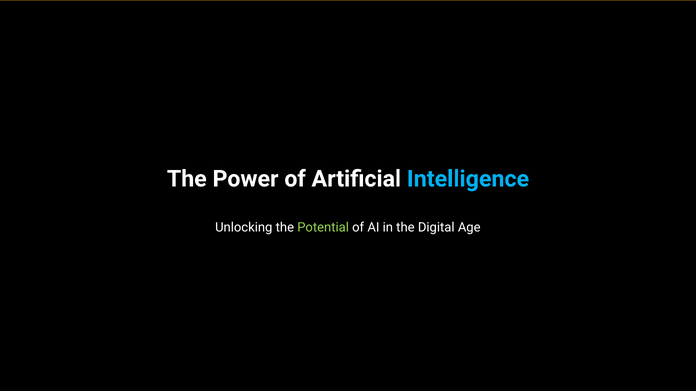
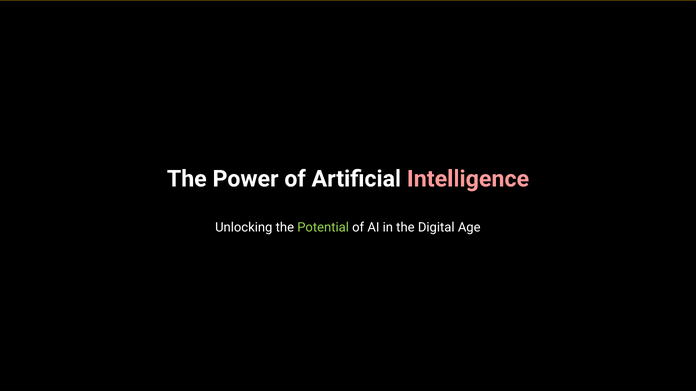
Intelligence colour: light blue -> pink
